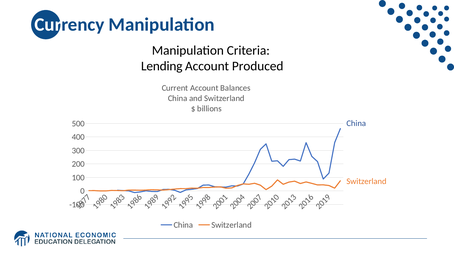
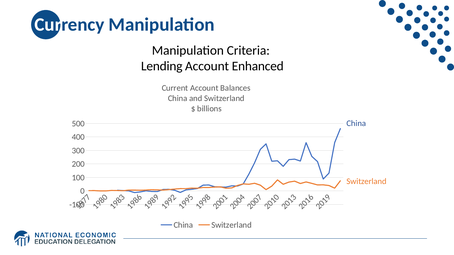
Produced: Produced -> Enhanced
